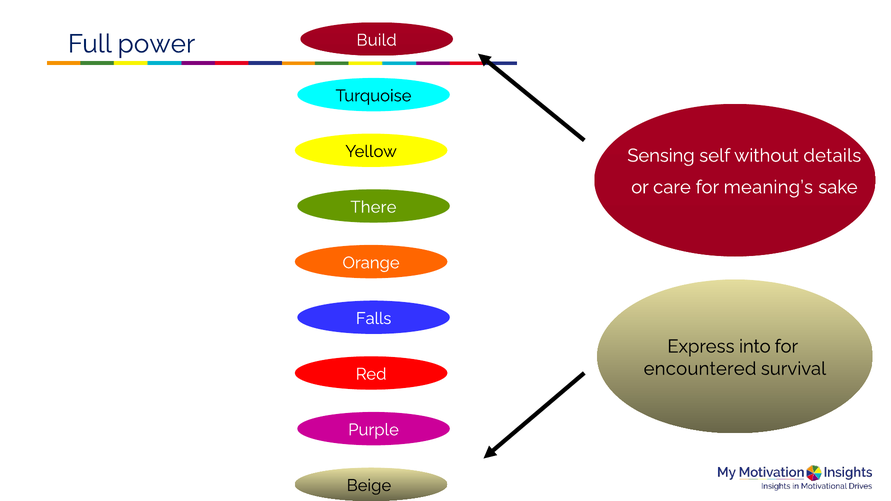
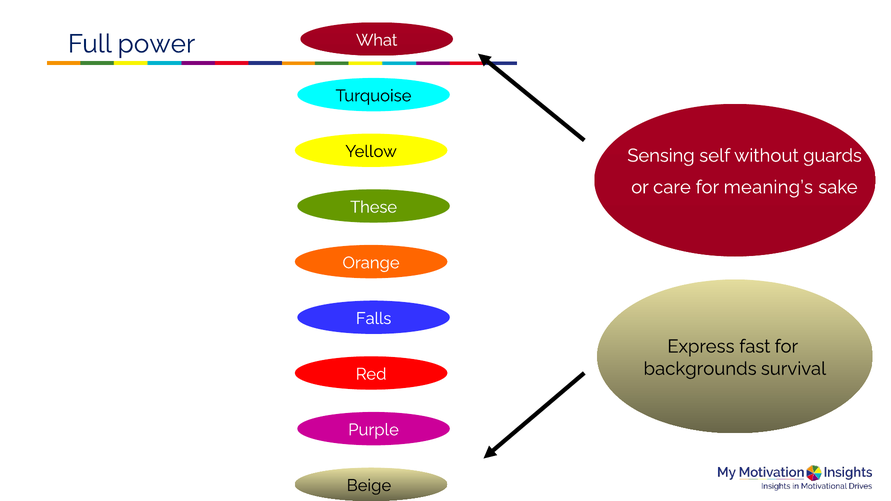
Build: Build -> What
details: details -> guards
There: There -> These
into: into -> fast
encountered: encountered -> backgrounds
